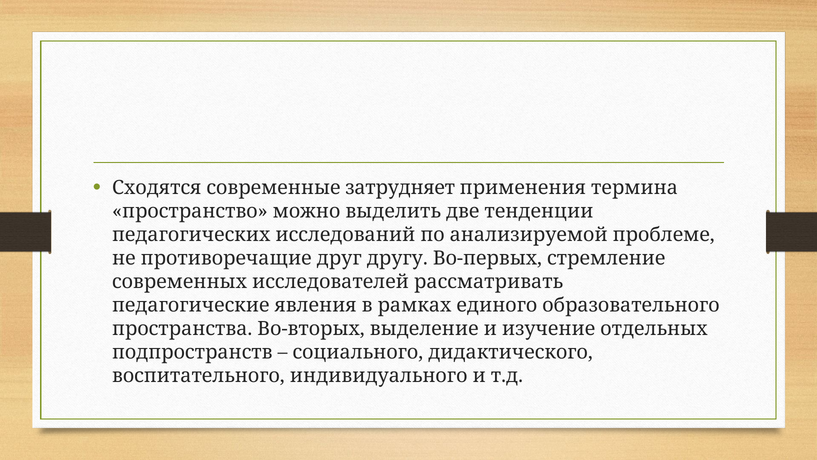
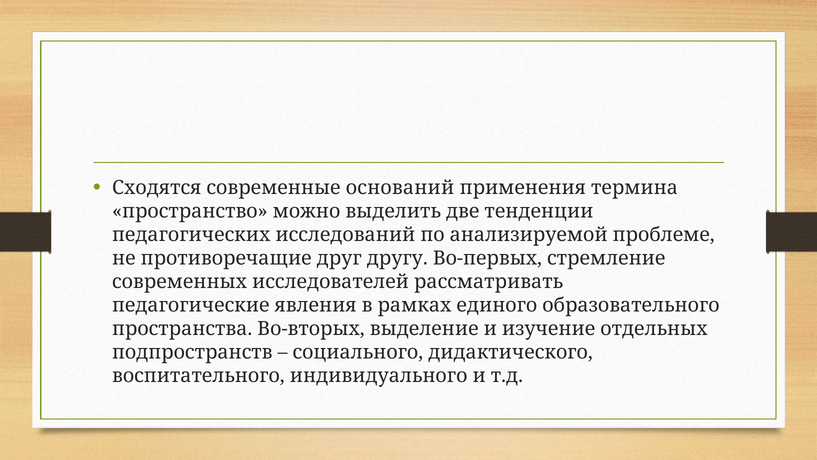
затрудняет: затрудняет -> оснований
